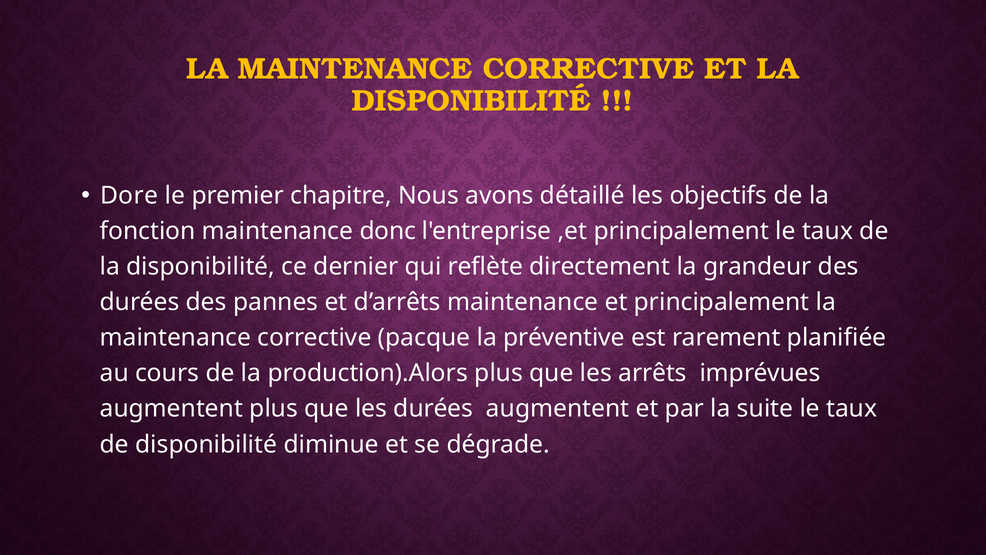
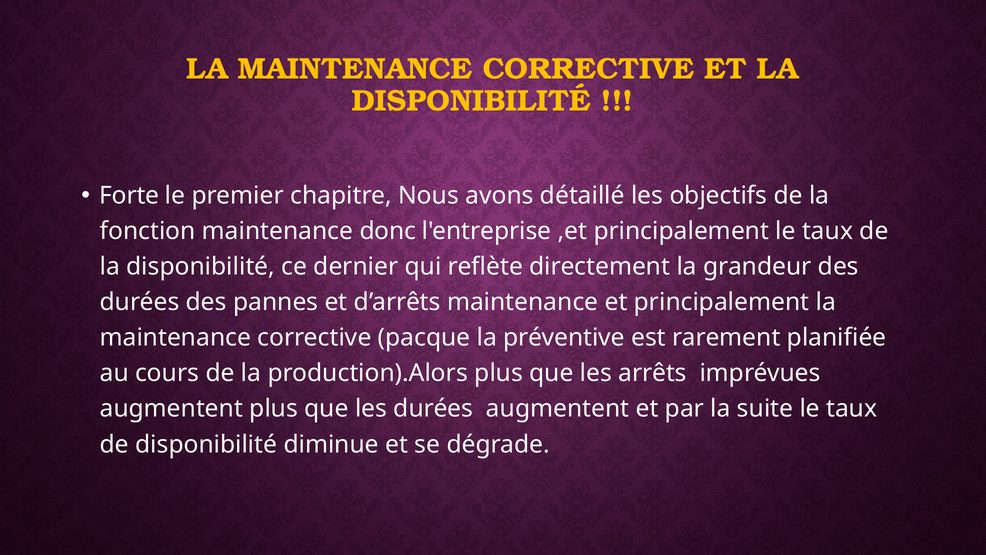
Dore: Dore -> Forte
